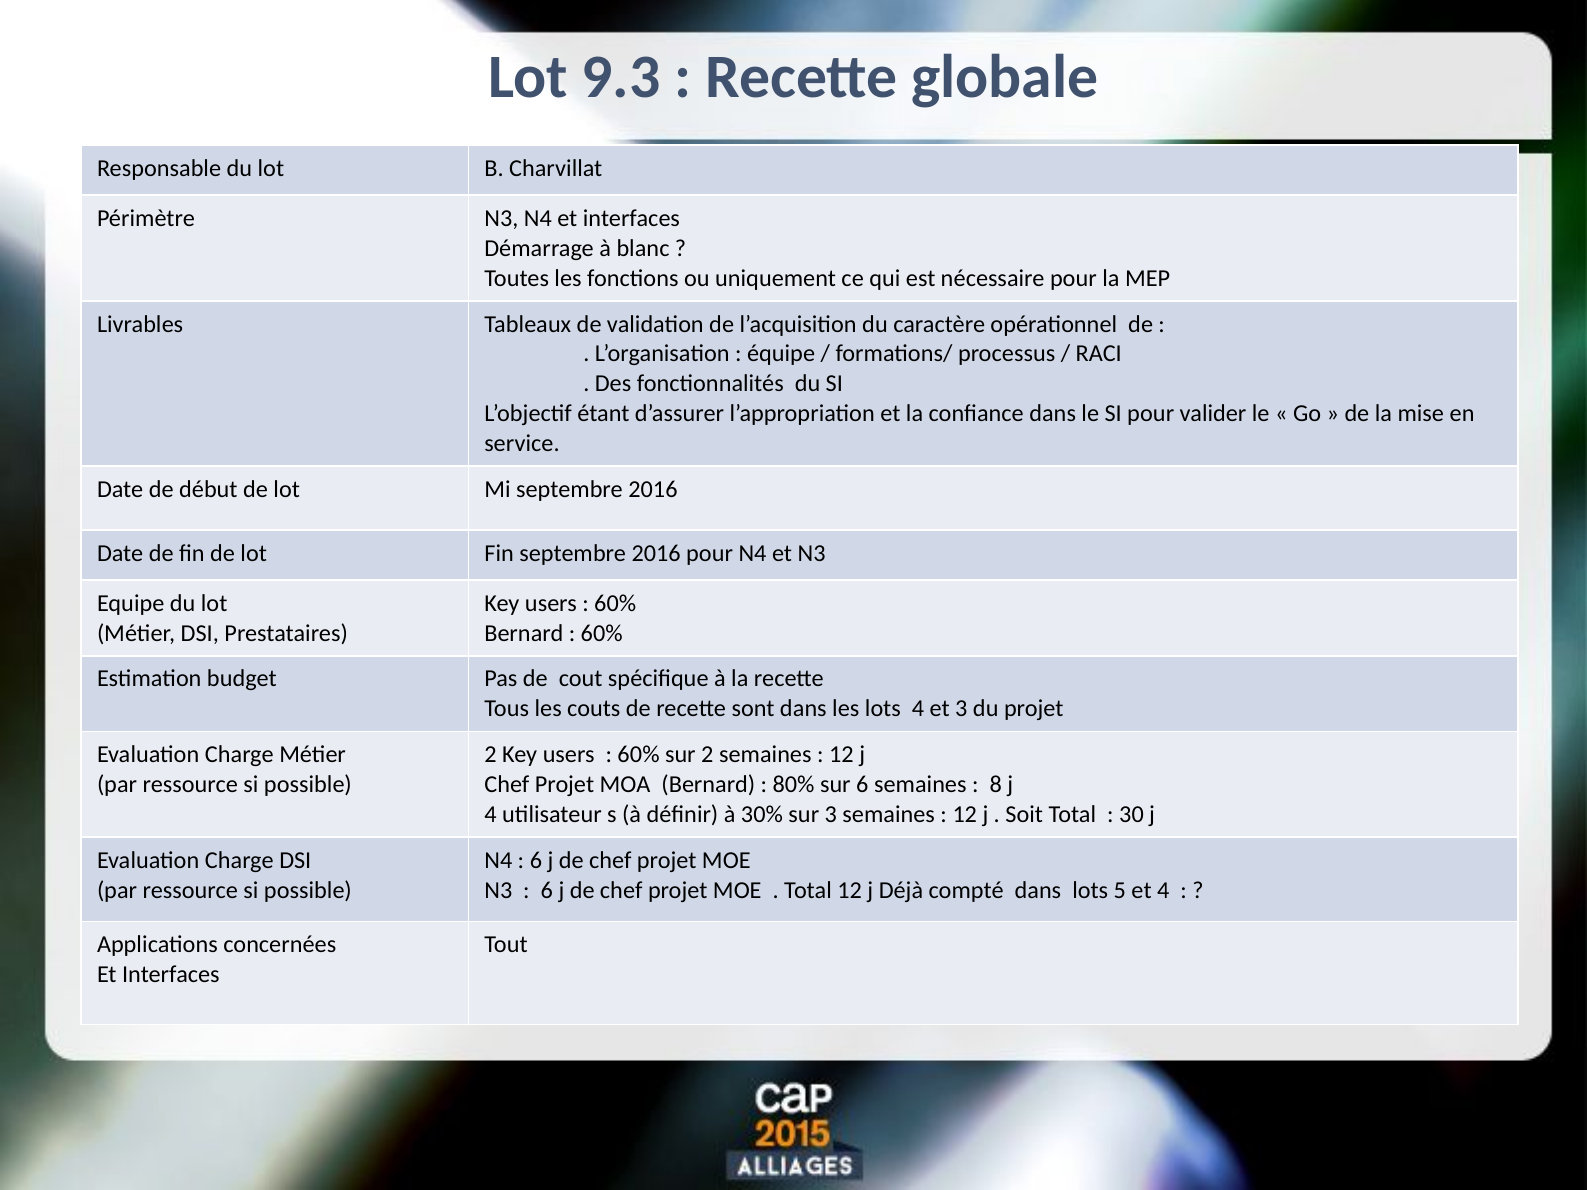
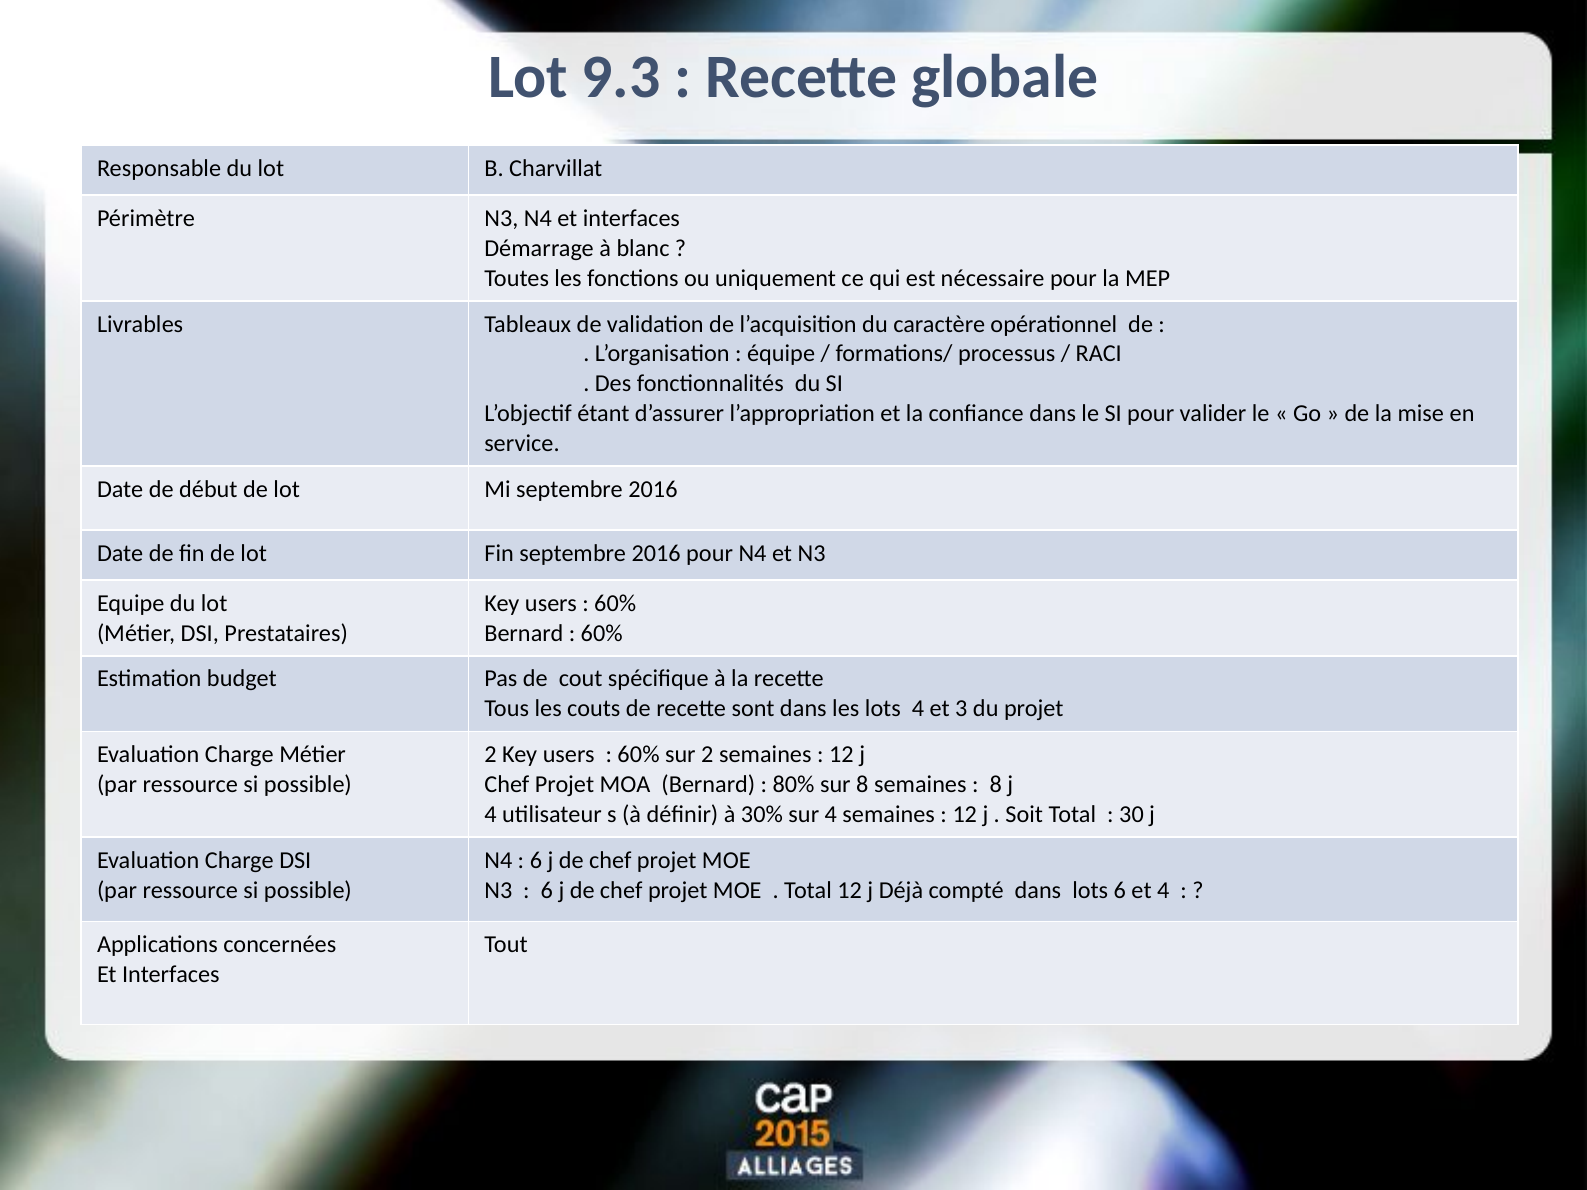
sur 6: 6 -> 8
sur 3: 3 -> 4
lots 5: 5 -> 6
